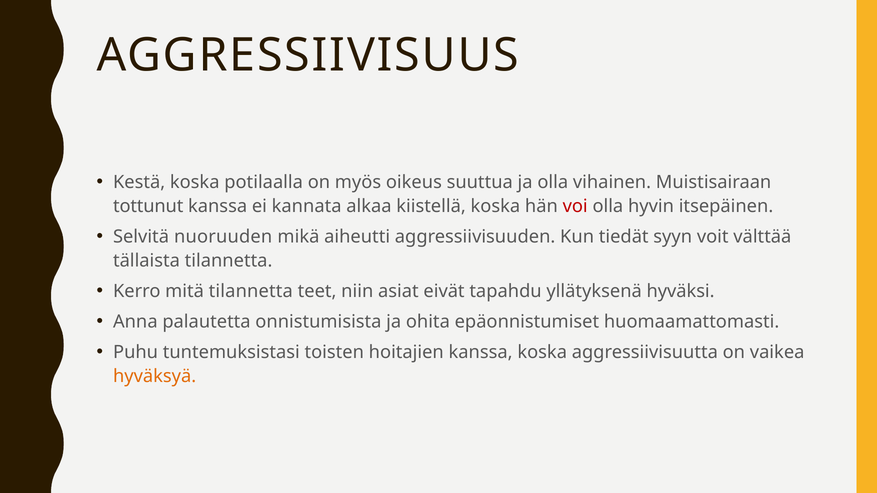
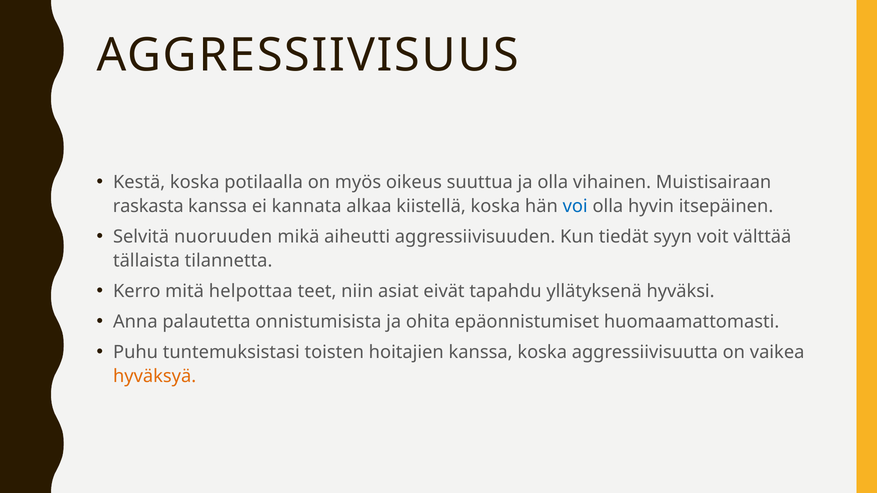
tottunut: tottunut -> raskasta
voi colour: red -> blue
mitä tilannetta: tilannetta -> helpottaa
